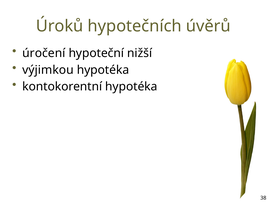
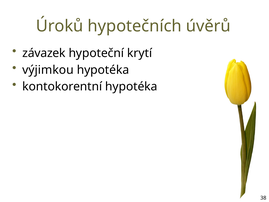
úročení: úročení -> závazek
nižší: nižší -> krytí
